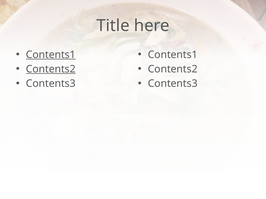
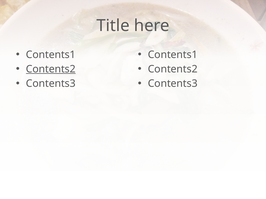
Contents1 at (51, 55) underline: present -> none
